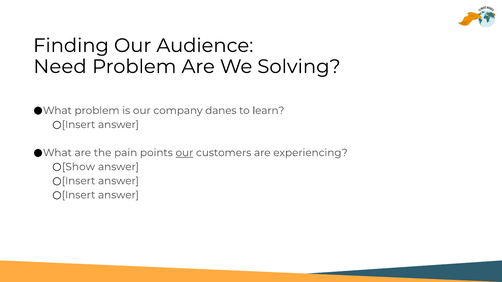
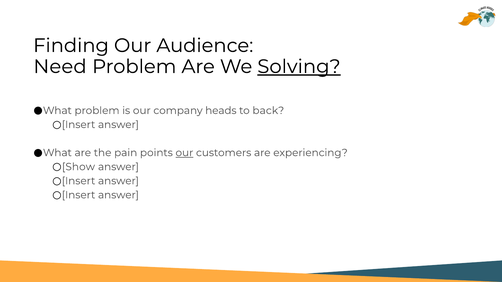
Solving underline: none -> present
danes: danes -> heads
learn: learn -> back
